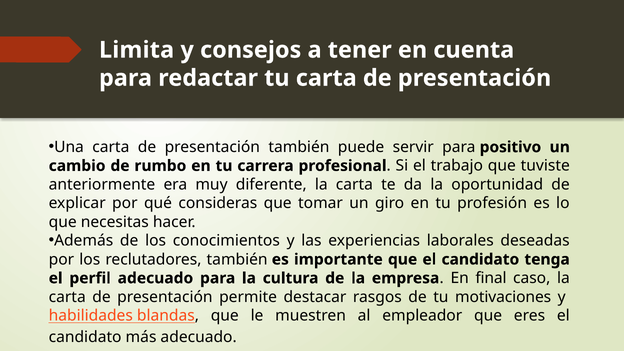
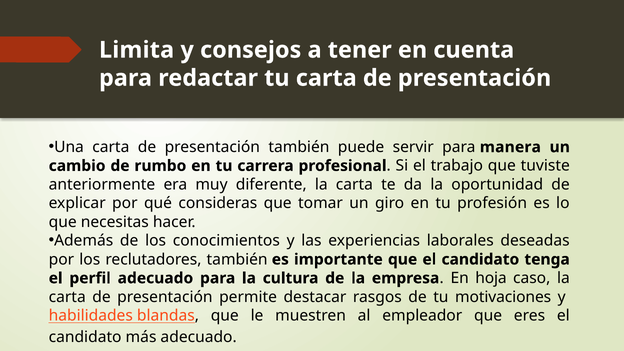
positivo: positivo -> manera
final: final -> hoja
